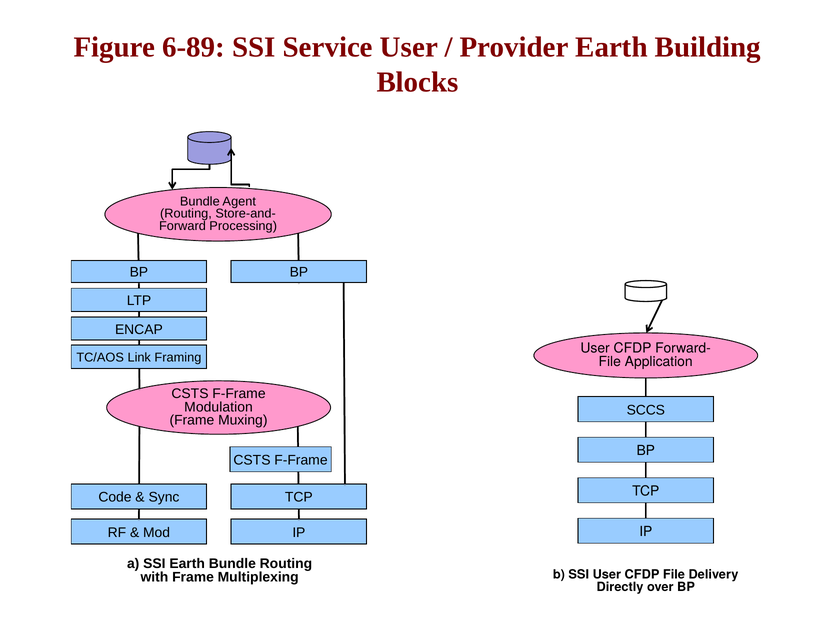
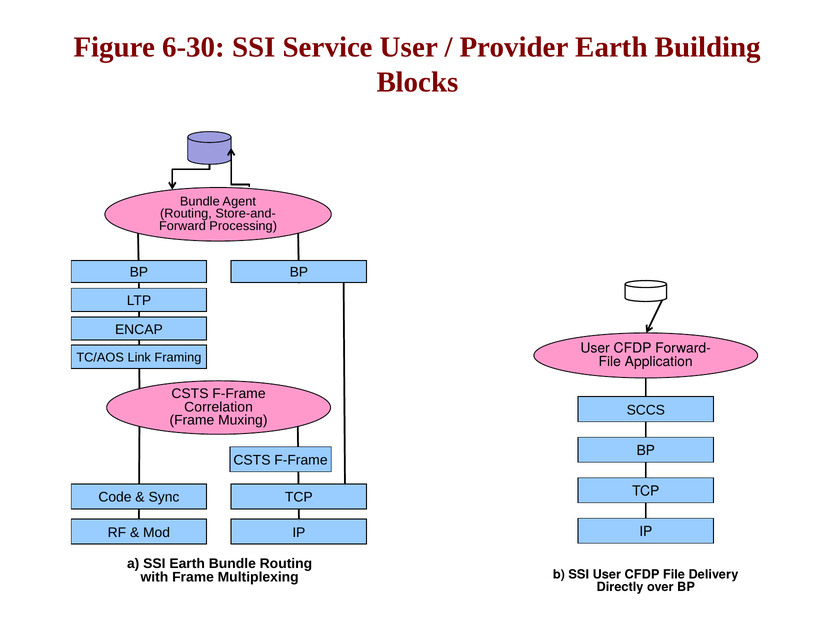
6-89: 6-89 -> 6-30
Modulation: Modulation -> Correlation
